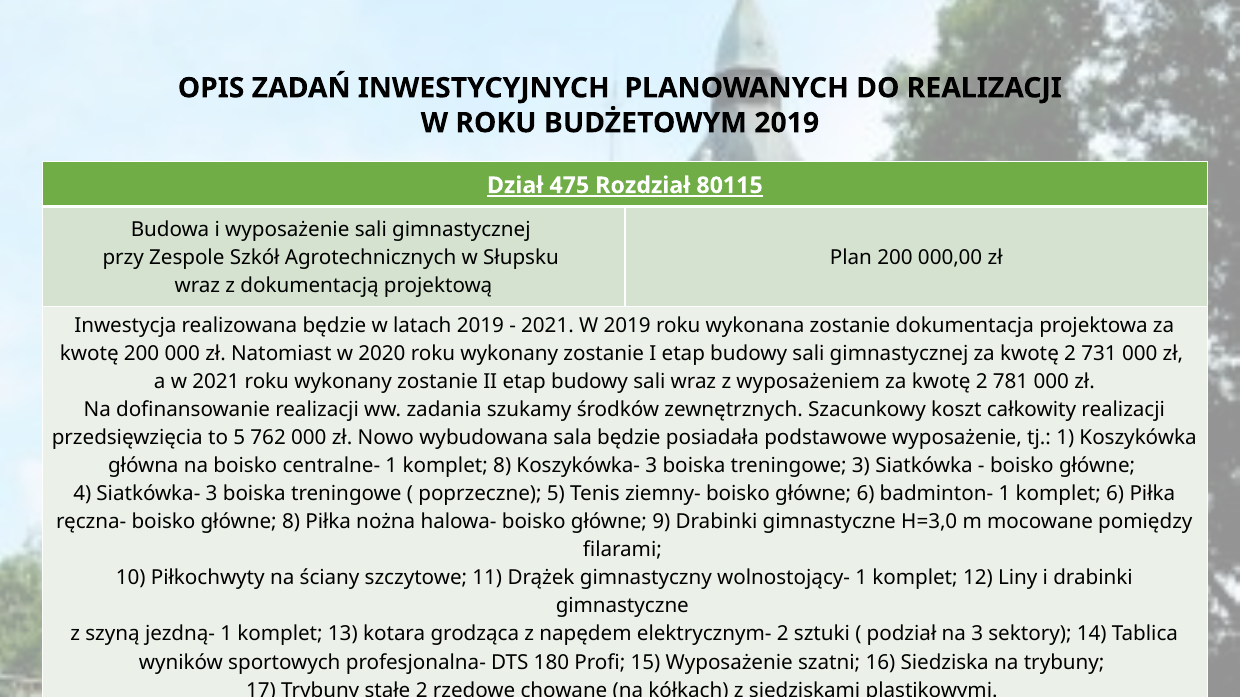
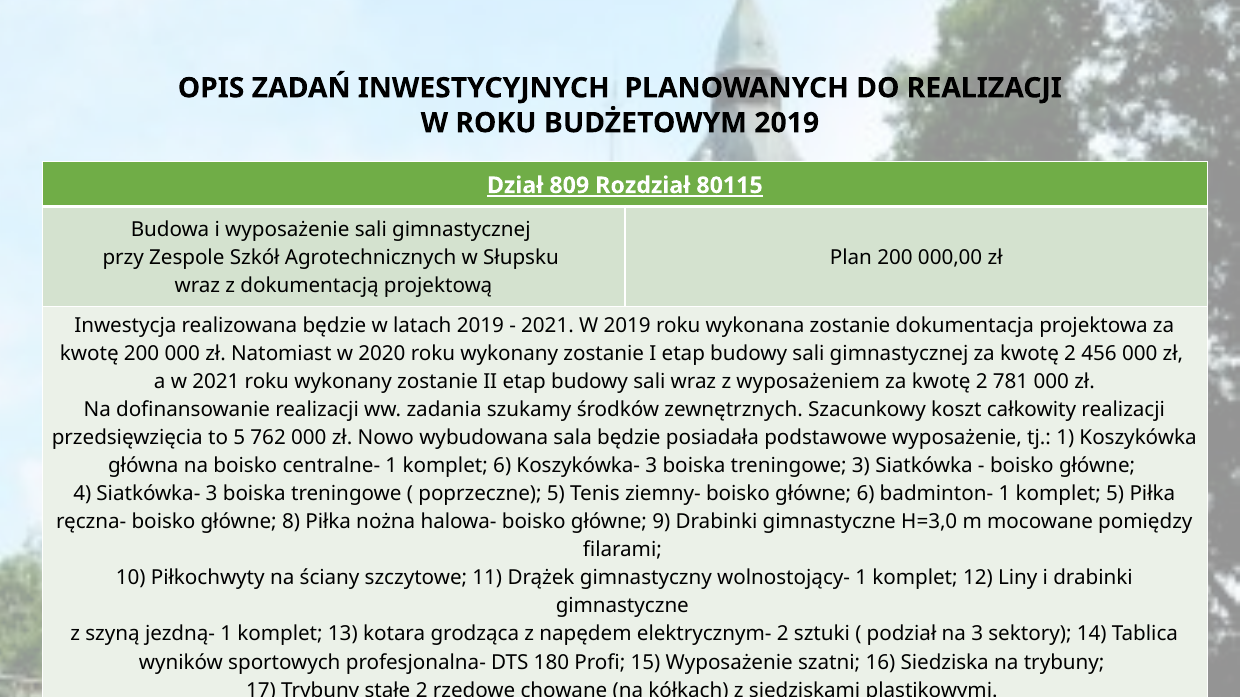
475: 475 -> 809
731: 731 -> 456
komplet 8: 8 -> 6
komplet 6: 6 -> 5
